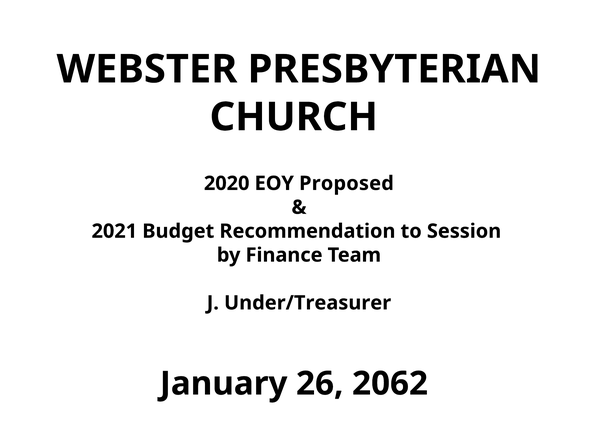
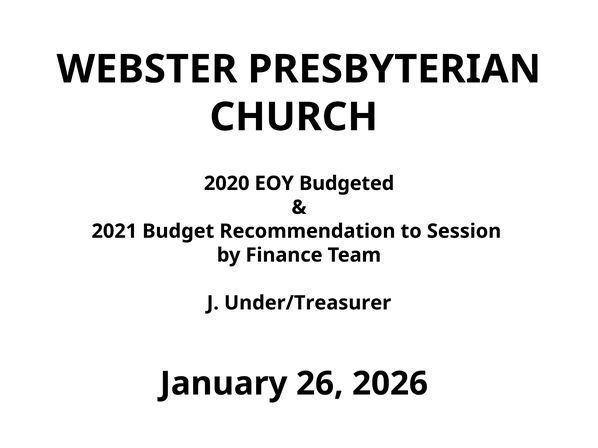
Proposed: Proposed -> Budgeted
2062: 2062 -> 2026
